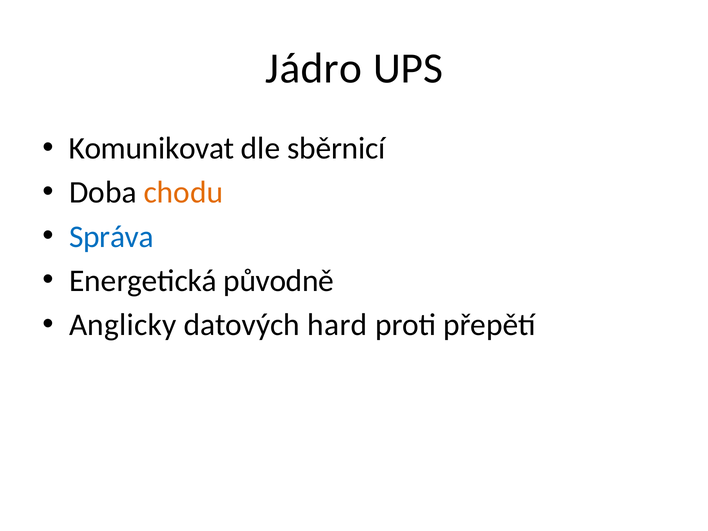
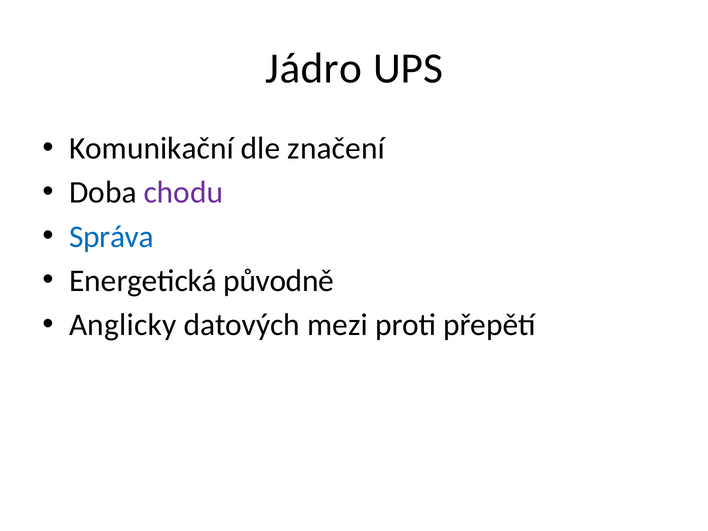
Komunikovat: Komunikovat -> Komunikační
sběrnicí: sběrnicí -> značení
chodu colour: orange -> purple
hard: hard -> mezi
